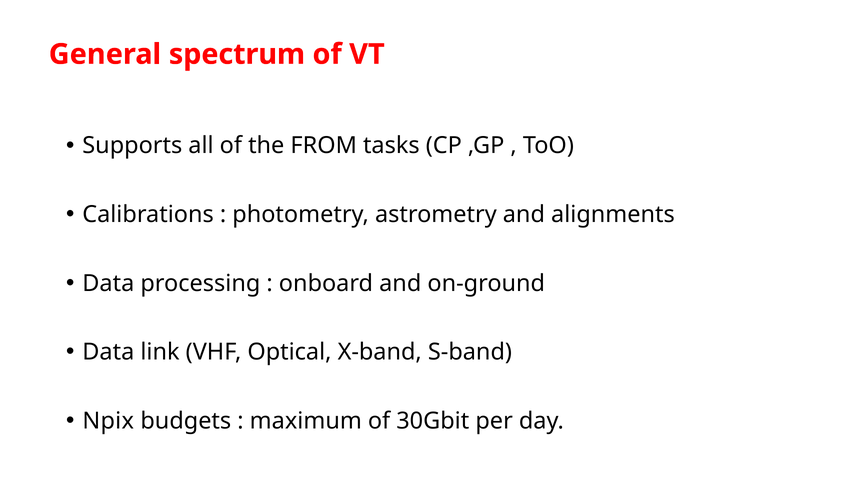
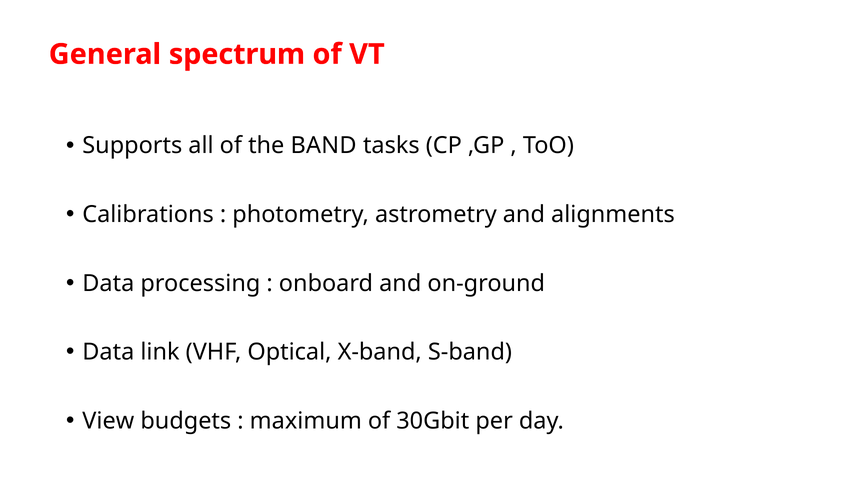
FROM: FROM -> BAND
Npix: Npix -> View
